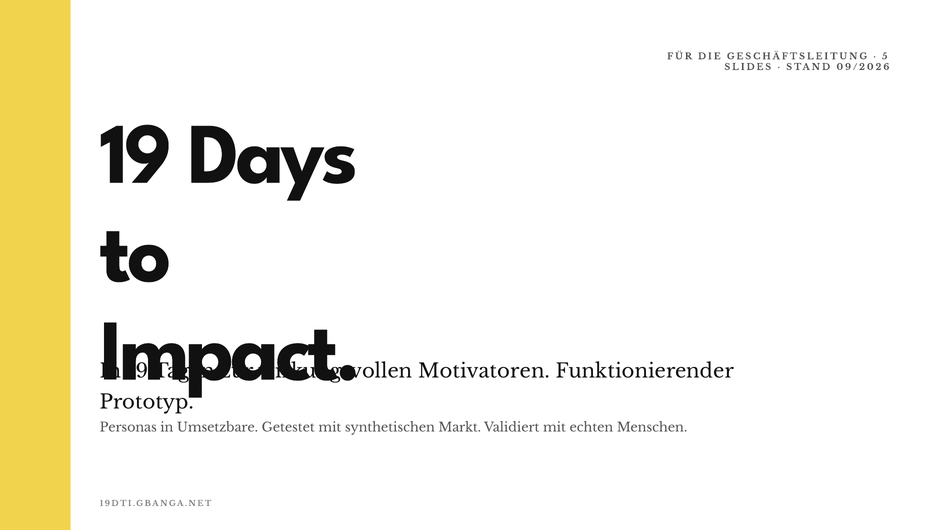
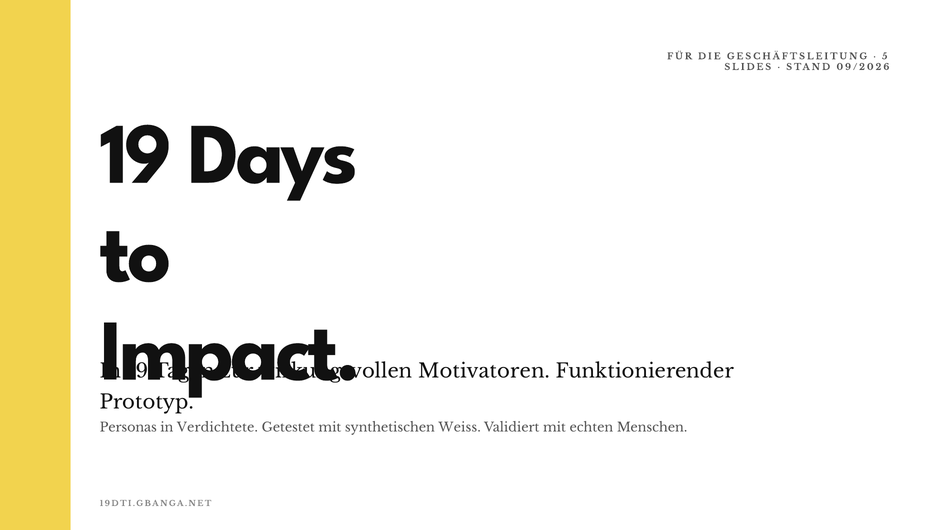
Umsetzbare: Umsetzbare -> Verdichtete
Markt: Markt -> Weiss
